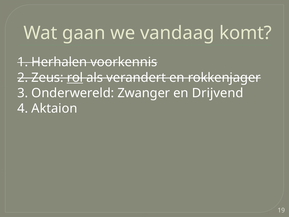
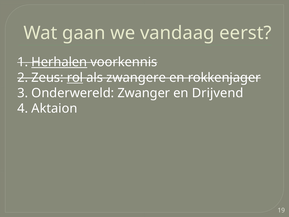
komt: komt -> eerst
Herhalen underline: none -> present
verandert: verandert -> zwangere
